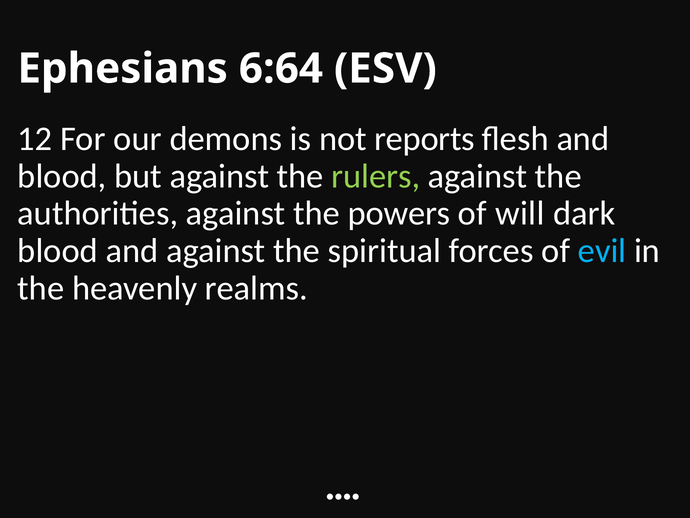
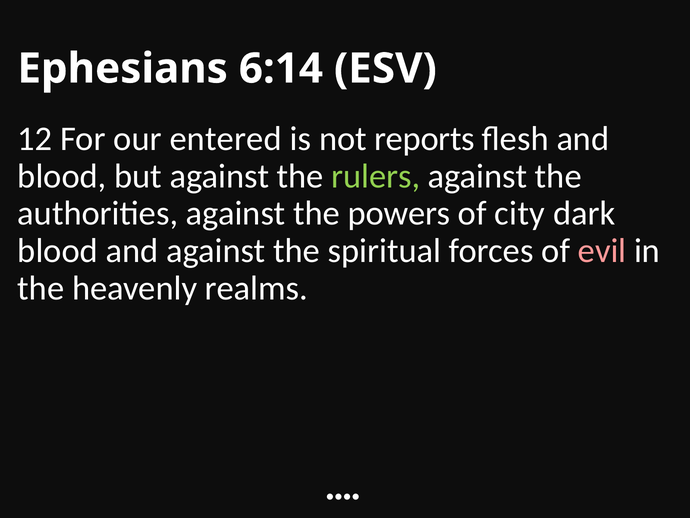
6:64: 6:64 -> 6:14
demons: demons -> entered
will: will -> city
evil colour: light blue -> pink
